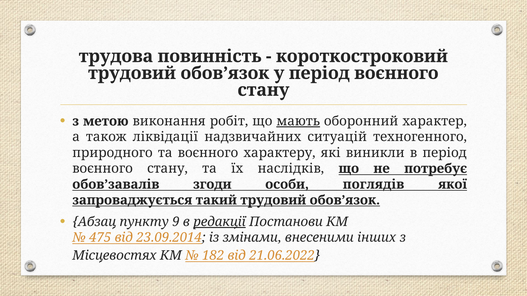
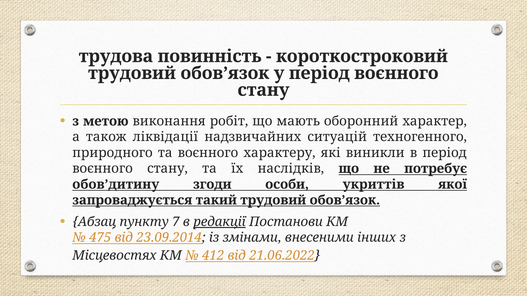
мають underline: present -> none
обов’завалів: обов’завалів -> обов’дитину
поглядів: поглядів -> укриттів
9: 9 -> 7
182: 182 -> 412
